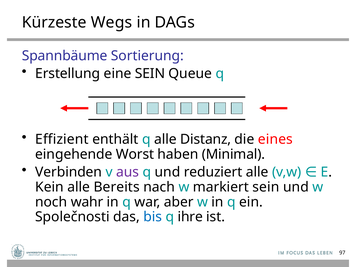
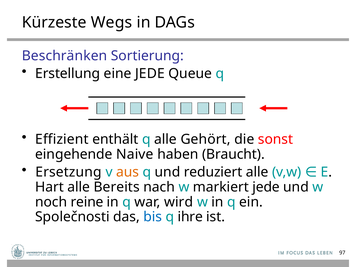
Spannbäume: Spannbäume -> Beschränken
eine SEIN: SEIN -> JEDE
Distanz: Distanz -> Gehört
eines: eines -> sonst
Worst: Worst -> Naive
Minimal: Minimal -> Braucht
Verbinden: Verbinden -> Ersetzung
aus colour: purple -> orange
Kein: Kein -> Hart
markiert sein: sein -> jede
wahr: wahr -> reine
aber: aber -> wird
